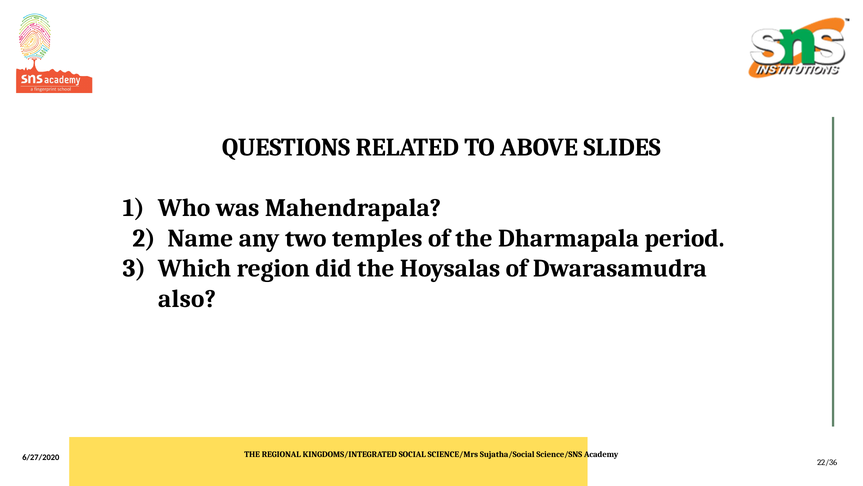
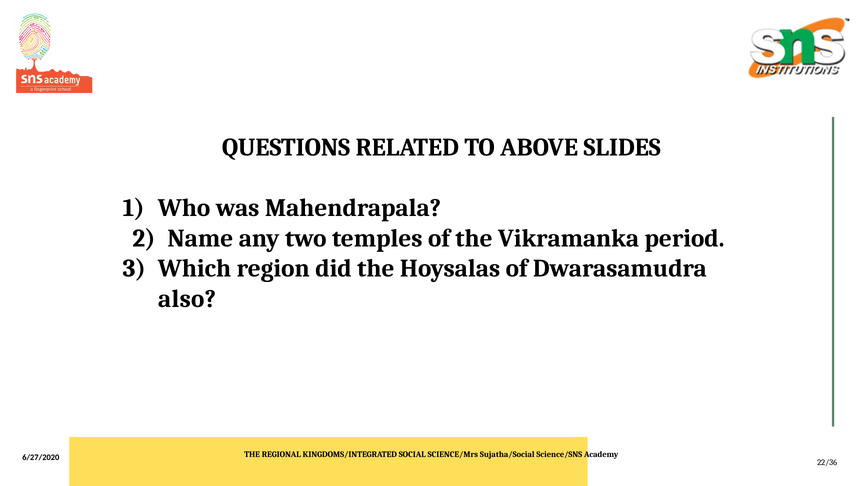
Dharmapala: Dharmapala -> Vikramanka
